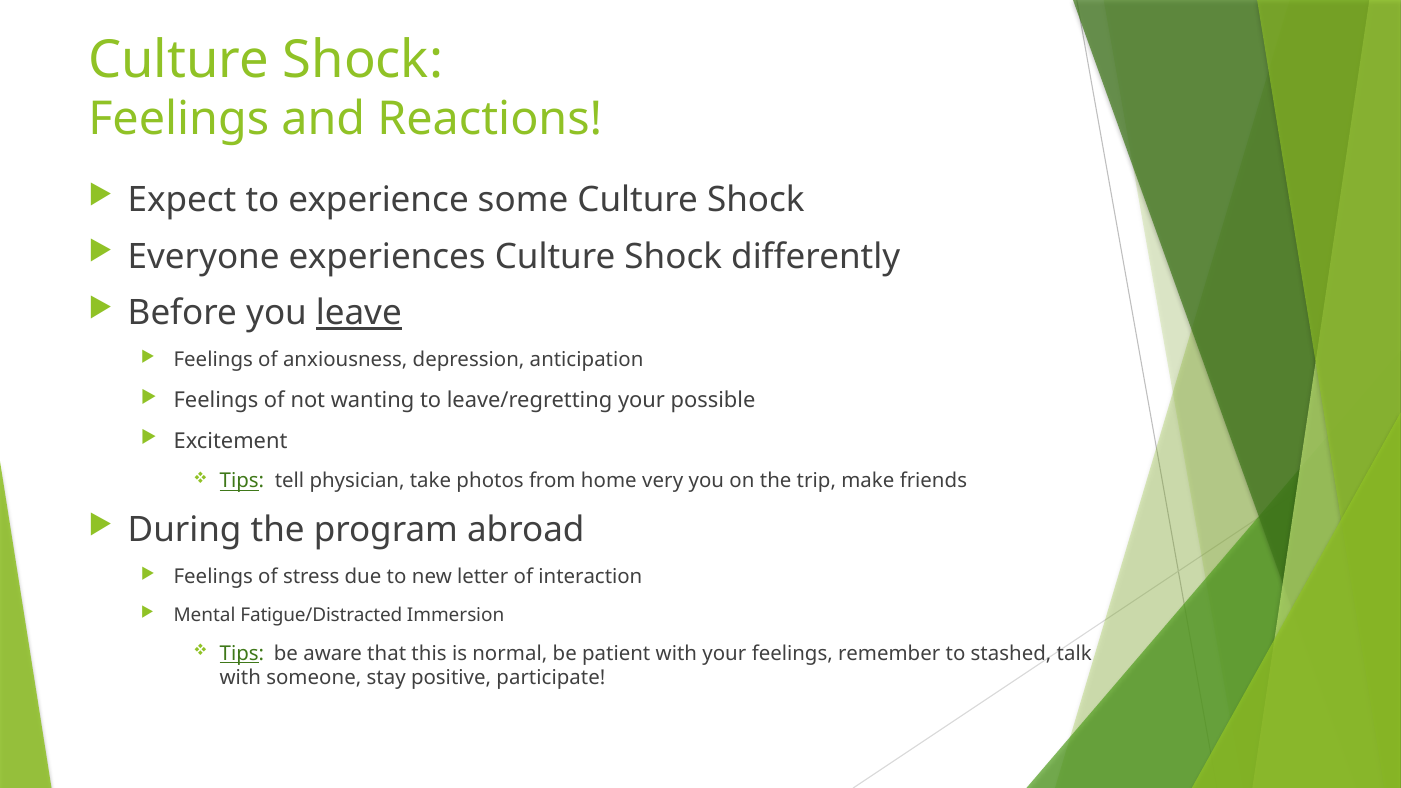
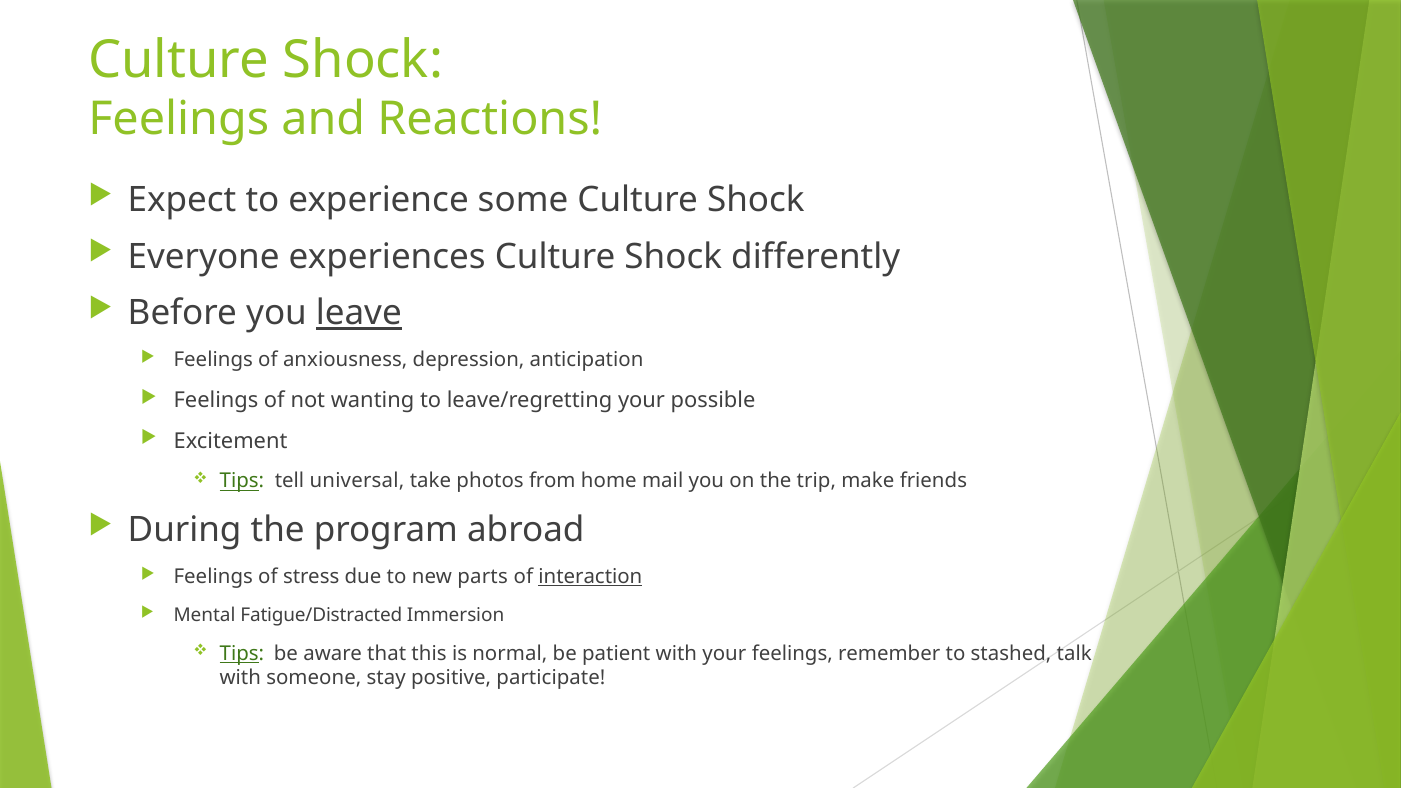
physician: physician -> universal
very: very -> mail
letter: letter -> parts
interaction underline: none -> present
